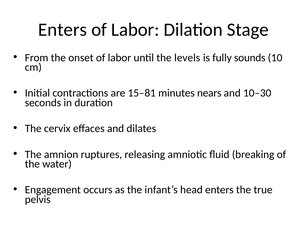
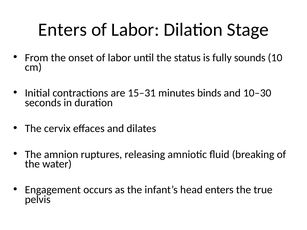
levels: levels -> status
15–81: 15–81 -> 15–31
nears: nears -> binds
